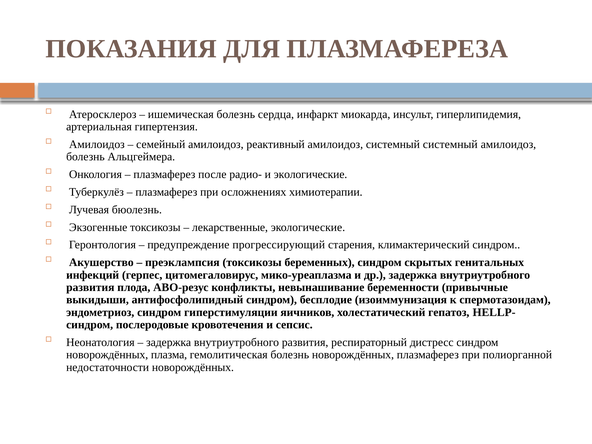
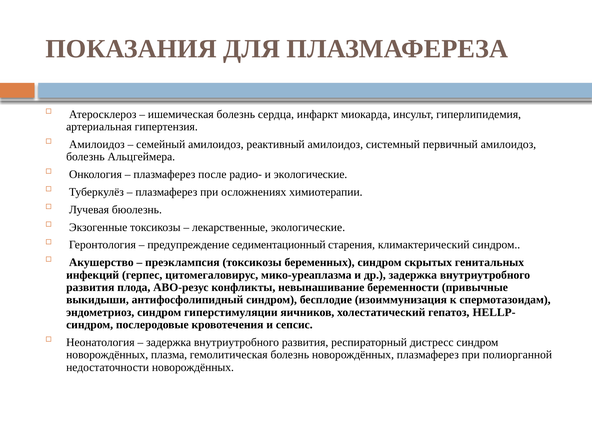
системный системный: системный -> первичный
прогрессирующий: прогрессирующий -> седиментационный
